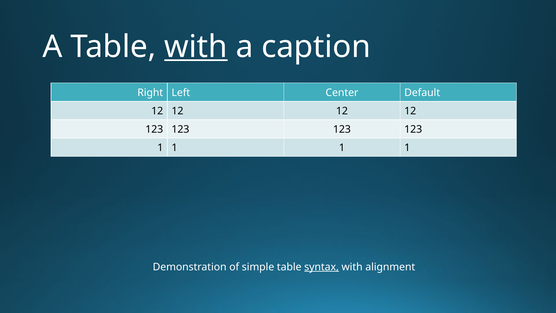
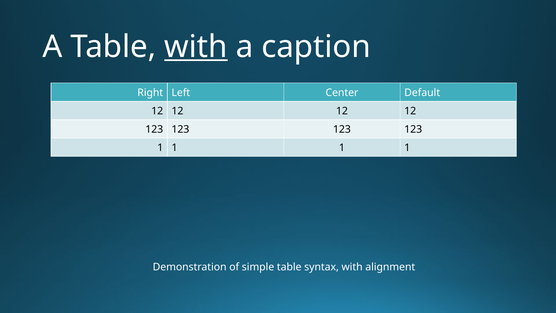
syntax underline: present -> none
